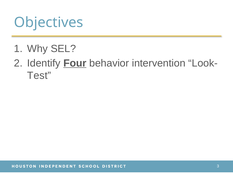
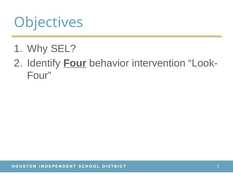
Test at (39, 76): Test -> Four
